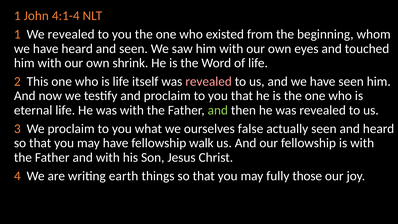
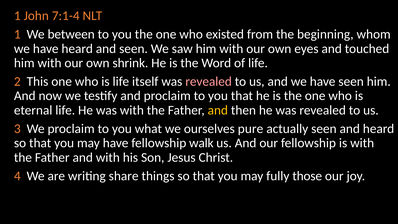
4:1-4: 4:1-4 -> 7:1-4
We revealed: revealed -> between
and at (218, 110) colour: light green -> yellow
false: false -> pure
earth: earth -> share
